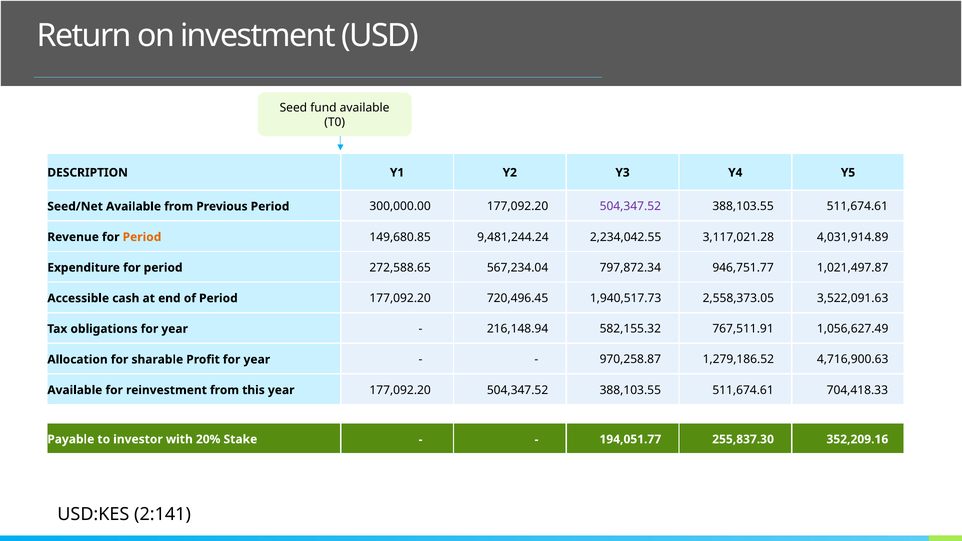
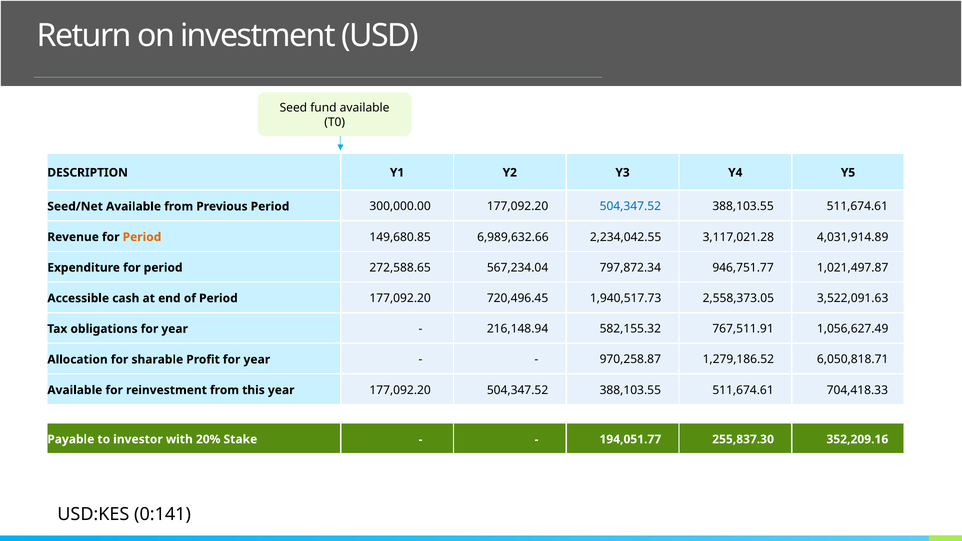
504,347.52 at (630, 206) colour: purple -> blue
9,481,244.24: 9,481,244.24 -> 6,989,632.66
4,716,900.63: 4,716,900.63 -> 6,050,818.71
2:141: 2:141 -> 0:141
